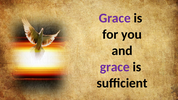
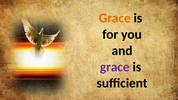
Grace at (115, 18) colour: purple -> orange
